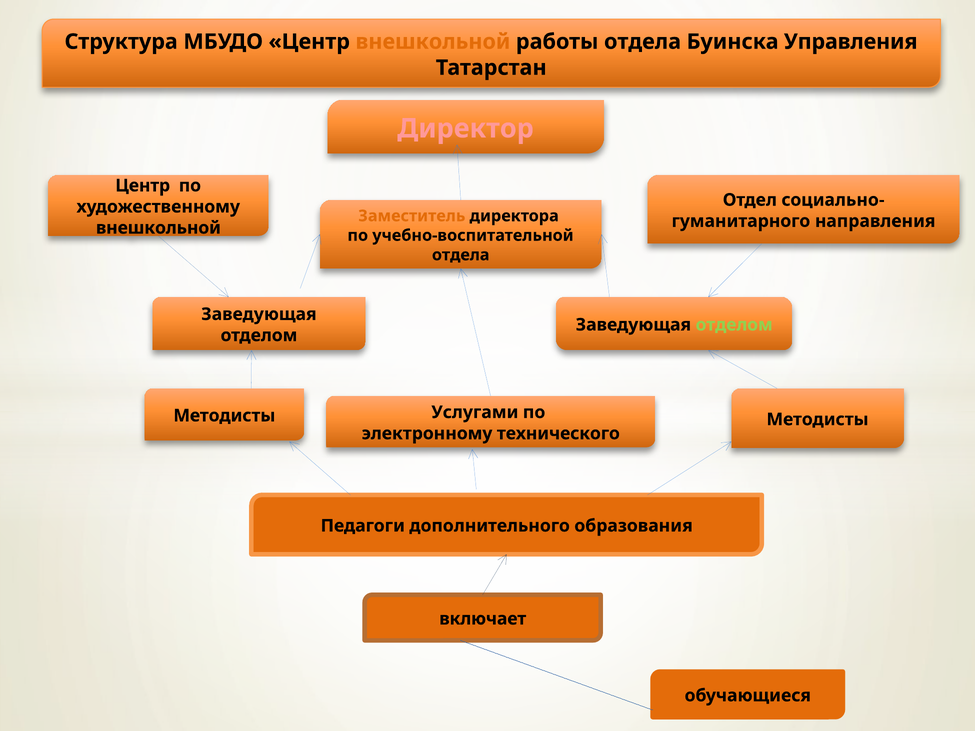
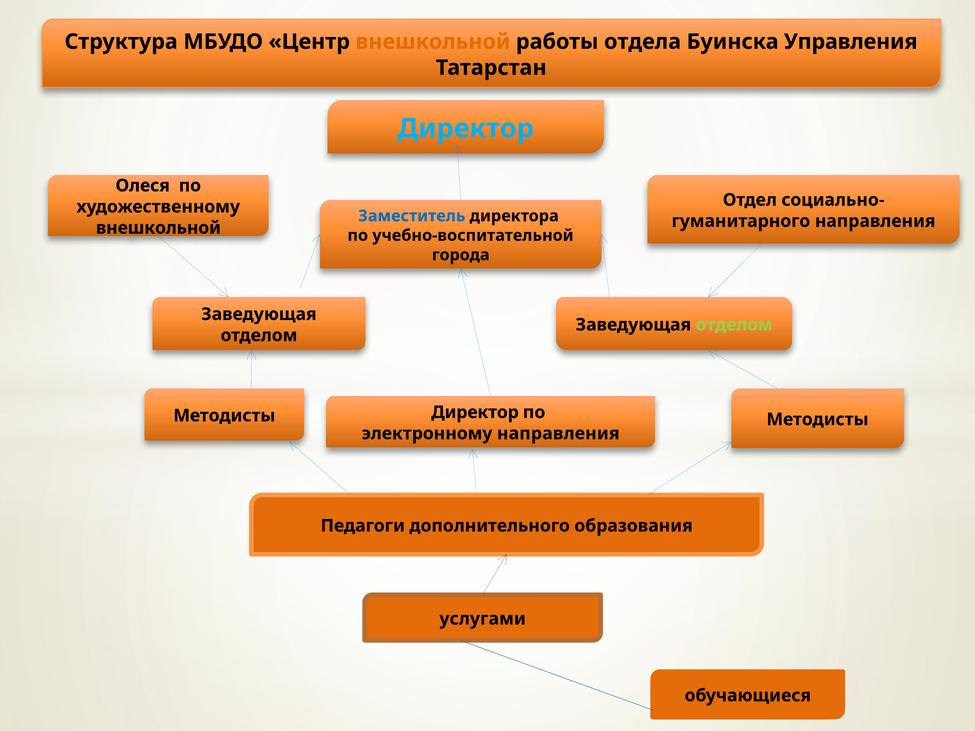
Директор at (466, 129) colour: pink -> light blue
Центр at (143, 186): Центр -> Олеся
Заместитель colour: orange -> blue
отдела at (461, 255): отдела -> города
Методисты Услугами: Услугами -> Директор
электронному технического: технического -> направления
включает: включает -> услугами
